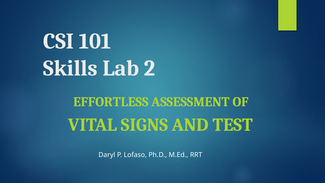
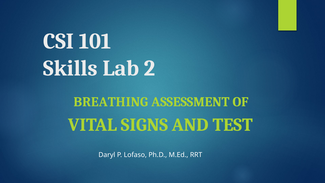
EFFORTLESS: EFFORTLESS -> BREATHING
